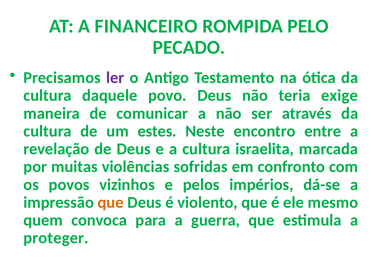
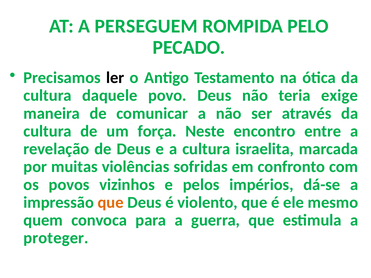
FINANCEIRO: FINANCEIRO -> PERSEGUEM
ler colour: purple -> black
estes: estes -> força
